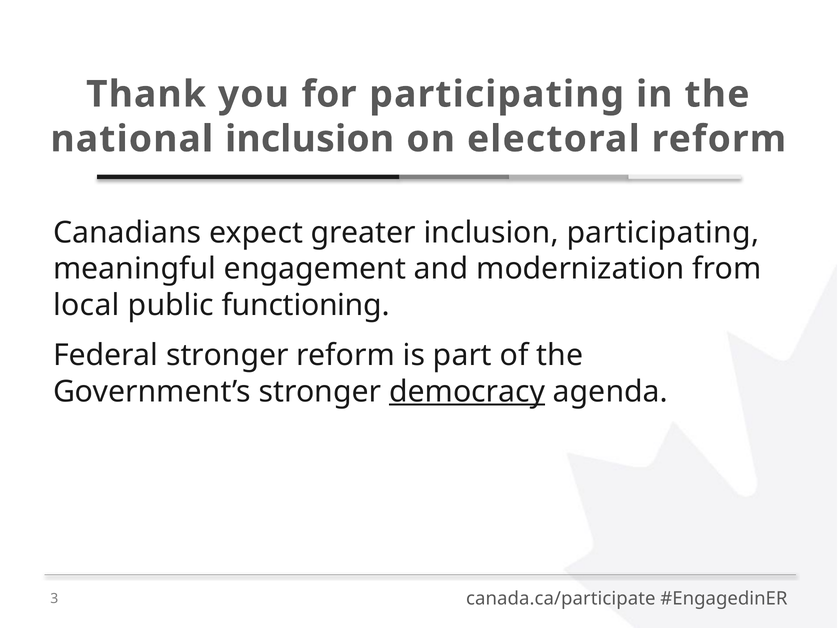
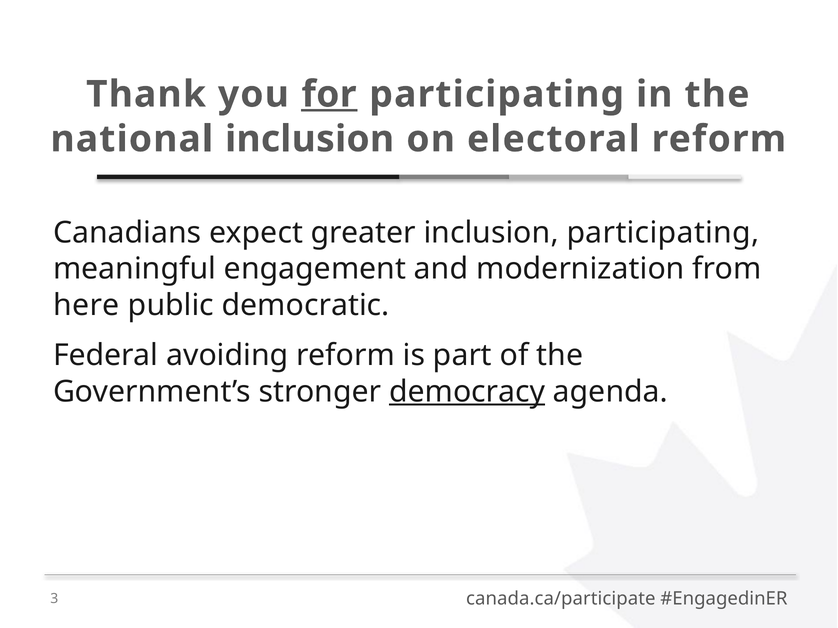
for underline: none -> present
local: local -> here
functioning: functioning -> democratic
Federal stronger: stronger -> avoiding
